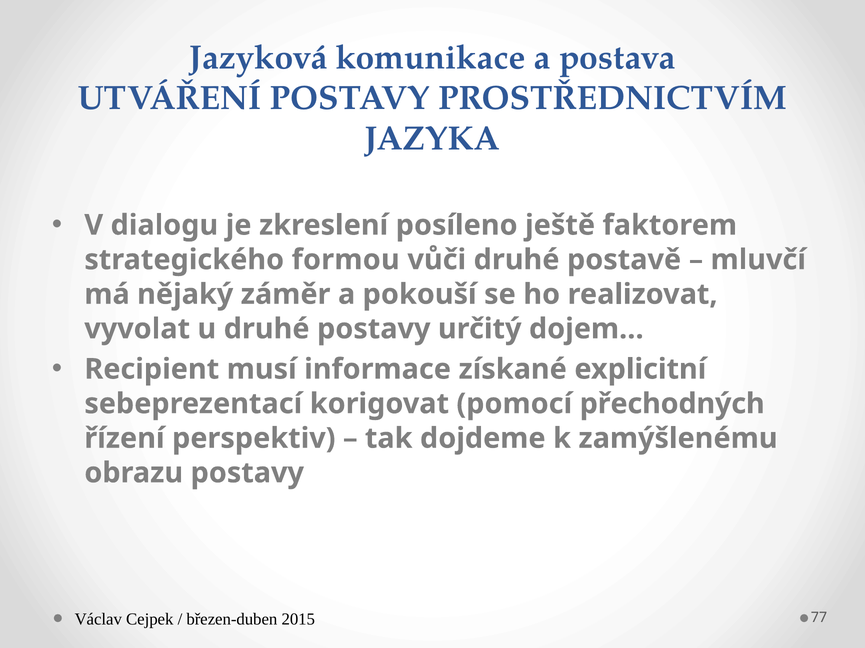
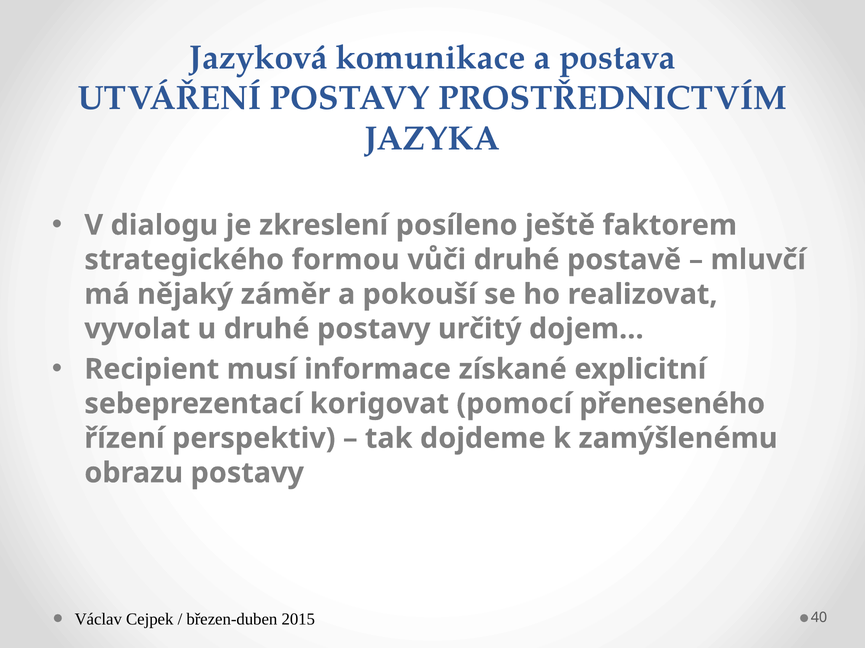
přechodných: přechodných -> přeneseného
77: 77 -> 40
